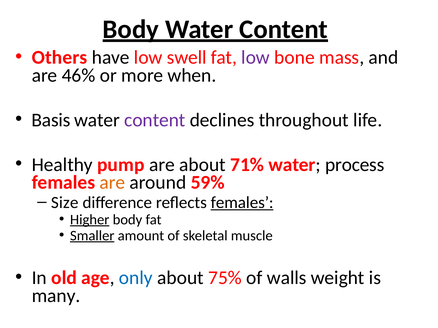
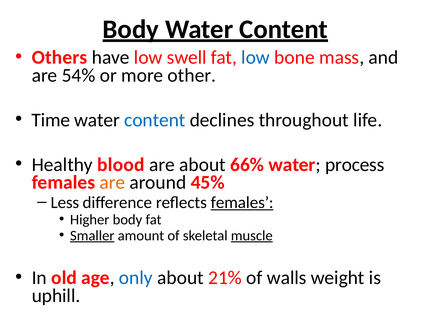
low at (256, 58) colour: purple -> blue
46%: 46% -> 54%
when: when -> other
Basis: Basis -> Time
content at (155, 120) colour: purple -> blue
pump: pump -> blood
71%: 71% -> 66%
59%: 59% -> 45%
Size: Size -> Less
Higher underline: present -> none
muscle underline: none -> present
75%: 75% -> 21%
many: many -> uphill
